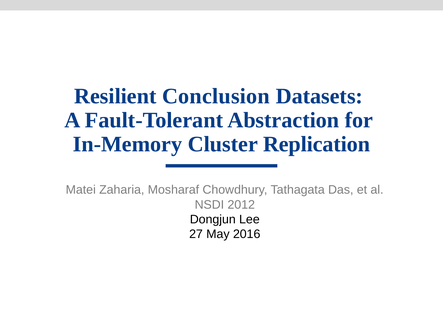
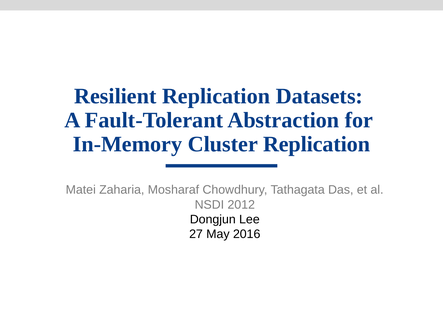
Resilient Conclusion: Conclusion -> Replication
